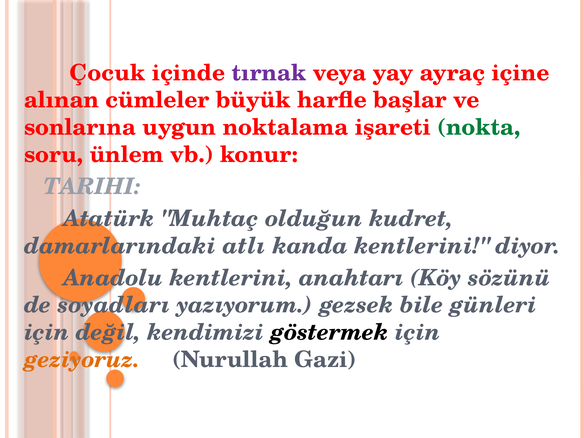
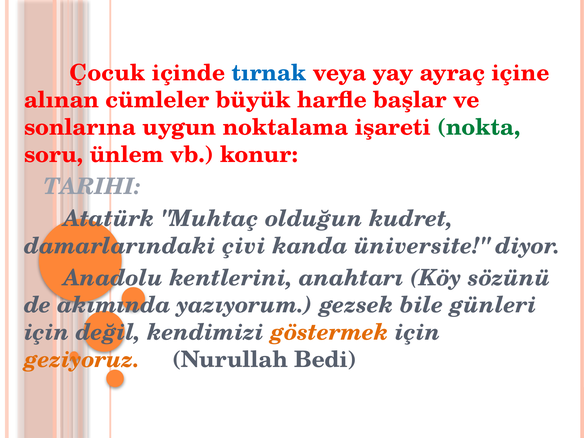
tırnak colour: purple -> blue
atlı: atlı -> çivi
kanda kentlerini: kentlerini -> üniversite
soyadları: soyadları -> akımında
göstermek colour: black -> orange
Gazi: Gazi -> Bedi
